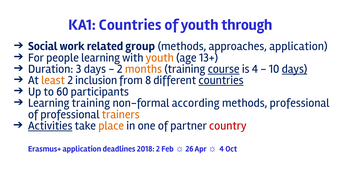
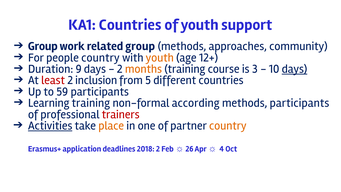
through: through -> support
Social at (43, 46): Social -> Group
approaches application: application -> community
people learning: learning -> country
13+: 13+ -> 12+
3: 3 -> 9
course underline: present -> none
is 4: 4 -> 3
least colour: orange -> red
8: 8 -> 5
countries at (221, 80) underline: present -> none
60: 60 -> 59
methods professional: professional -> participants
trainers colour: orange -> red
country at (228, 126) colour: red -> orange
